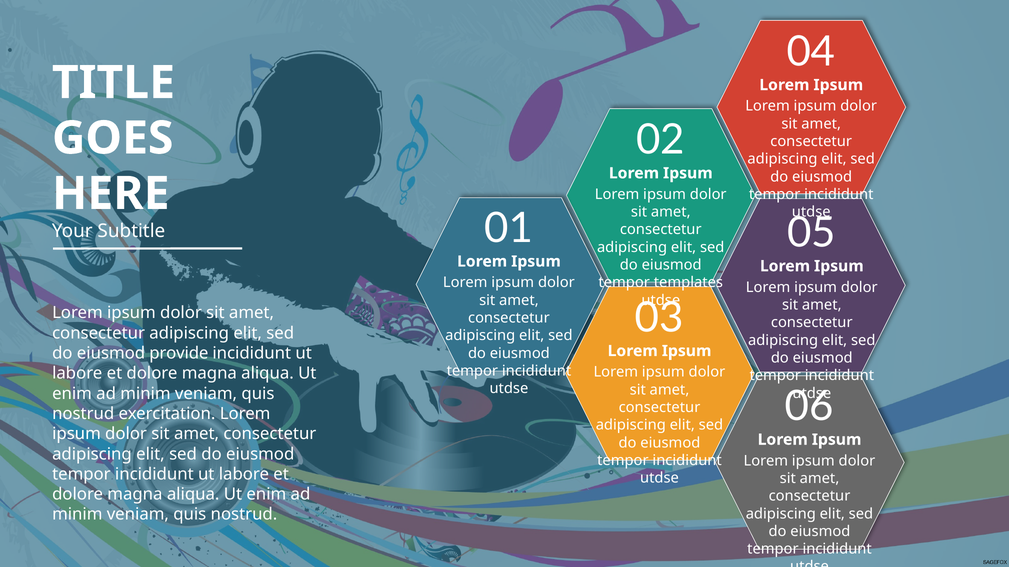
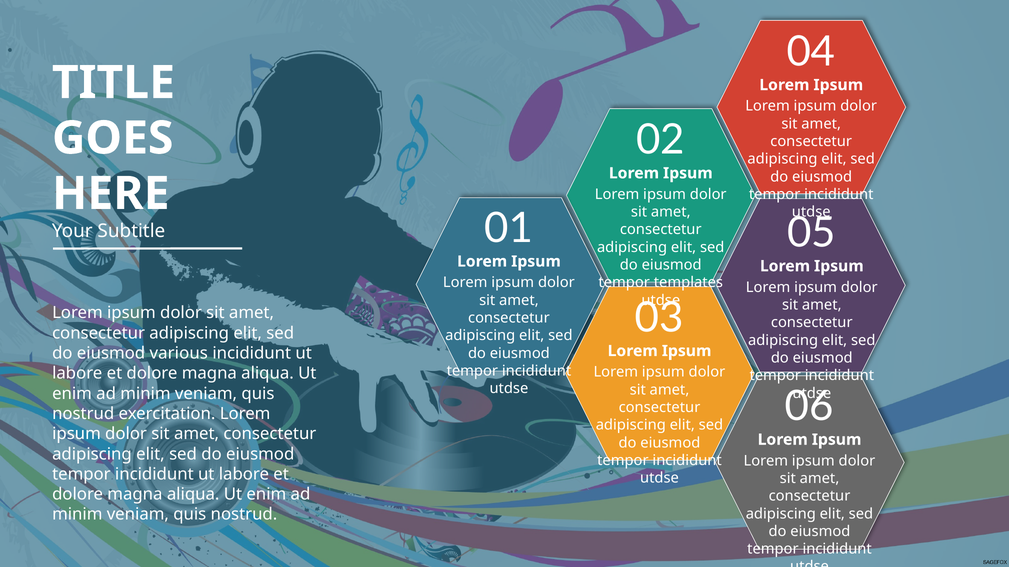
provide: provide -> various
